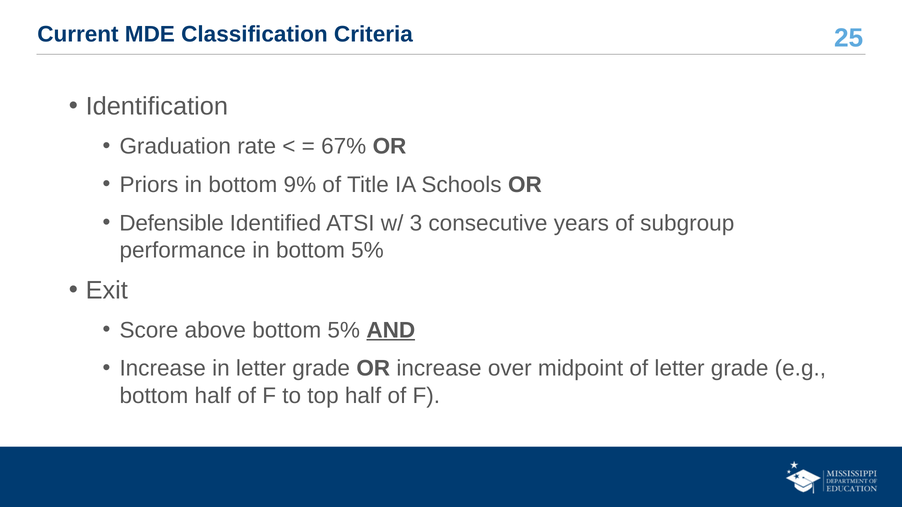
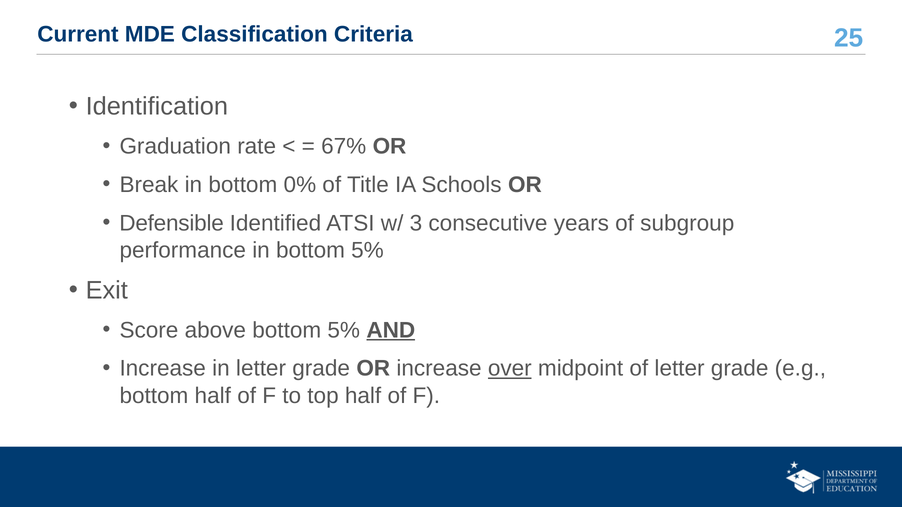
Priors: Priors -> Break
9%: 9% -> 0%
over underline: none -> present
